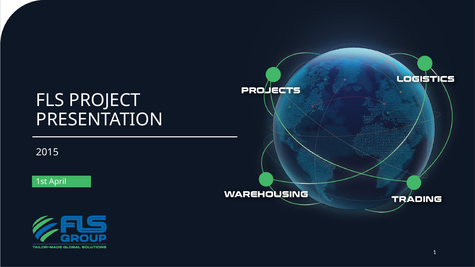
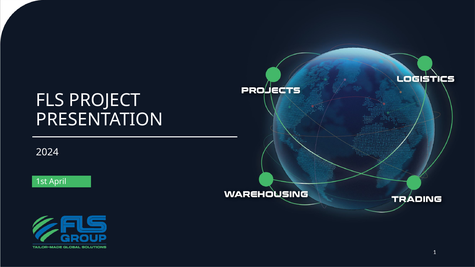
2015: 2015 -> 2024
